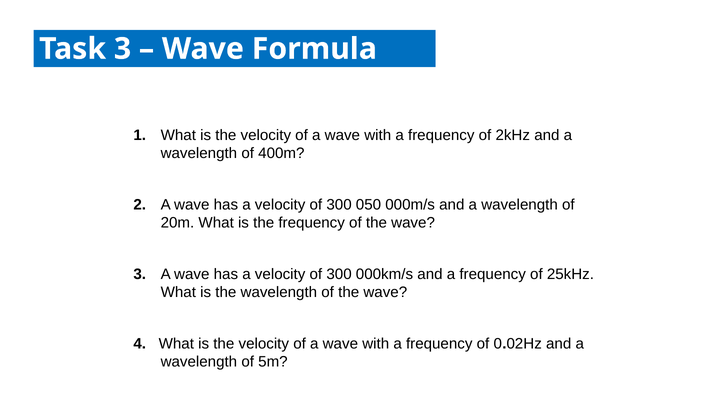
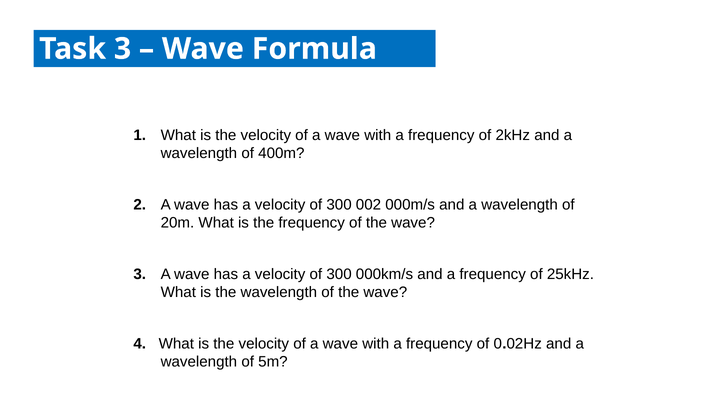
050: 050 -> 002
